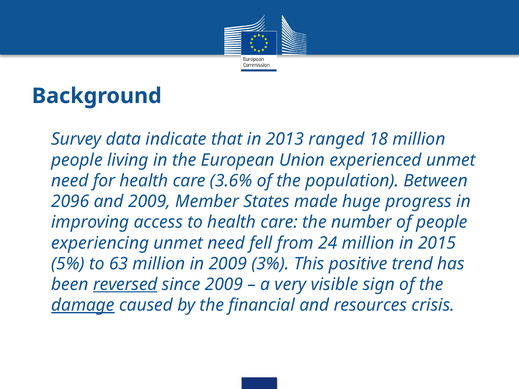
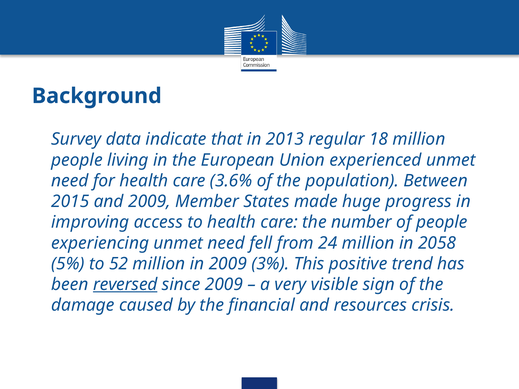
ranged: ranged -> regular
2096: 2096 -> 2015
2015: 2015 -> 2058
63: 63 -> 52
damage underline: present -> none
